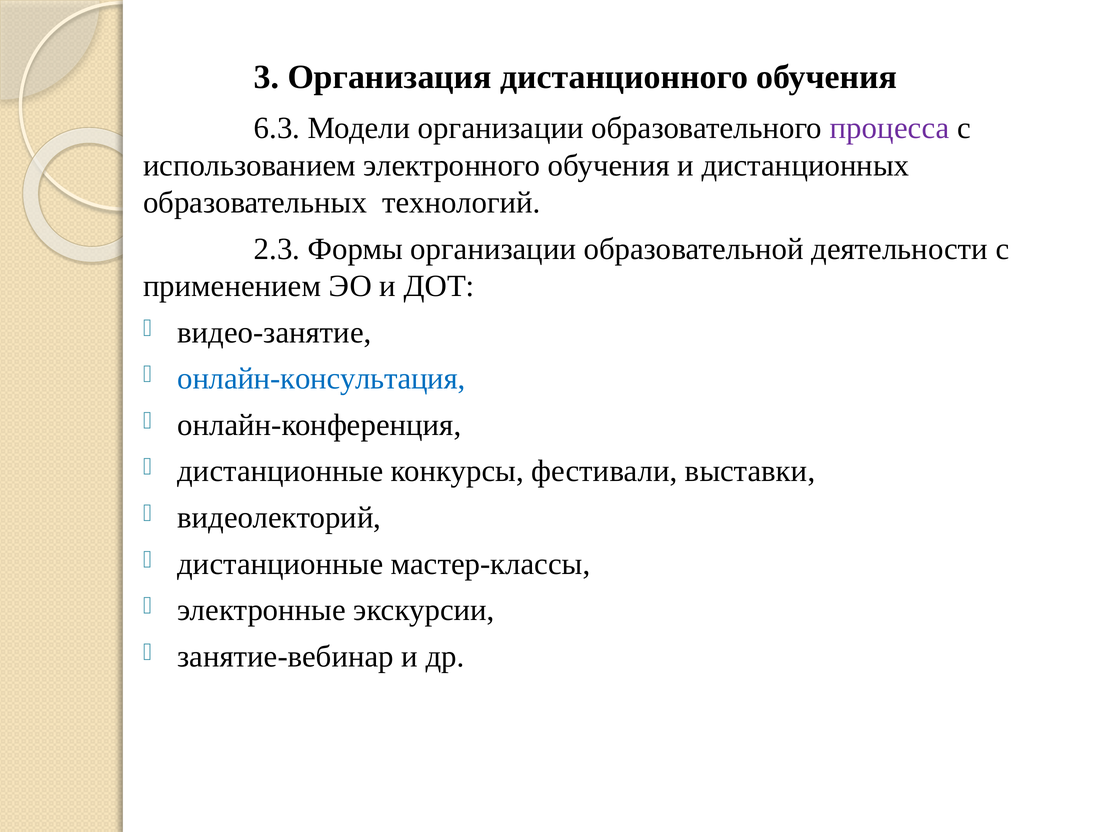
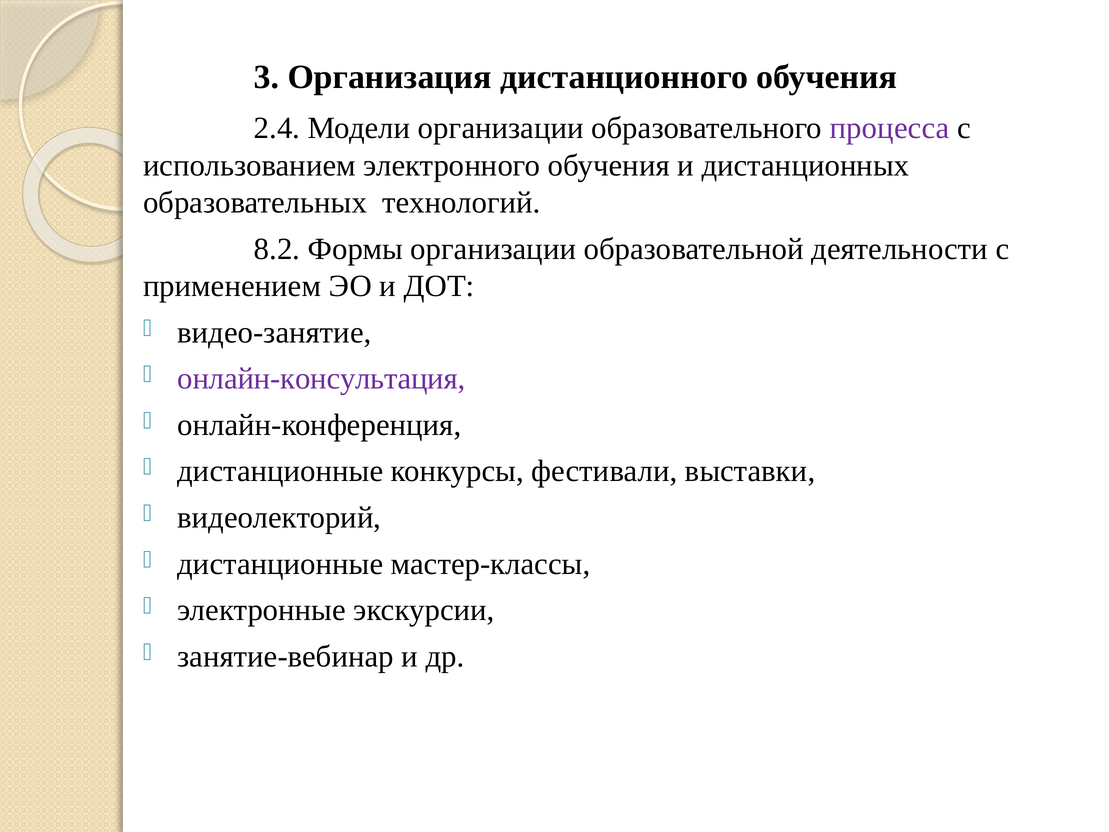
6.3: 6.3 -> 2.4
2.3: 2.3 -> 8.2
онлайн-консультация colour: blue -> purple
